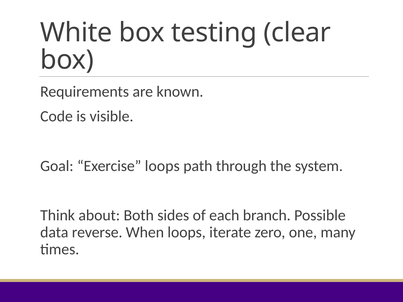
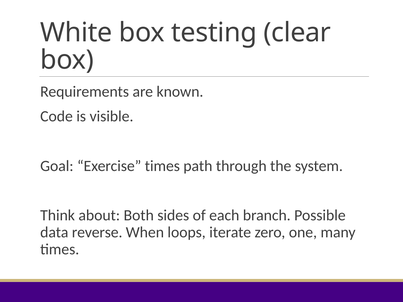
Exercise loops: loops -> times
